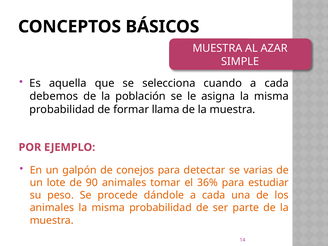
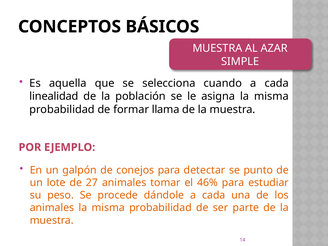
debemos: debemos -> linealidad
varias: varias -> punto
90: 90 -> 27
36%: 36% -> 46%
